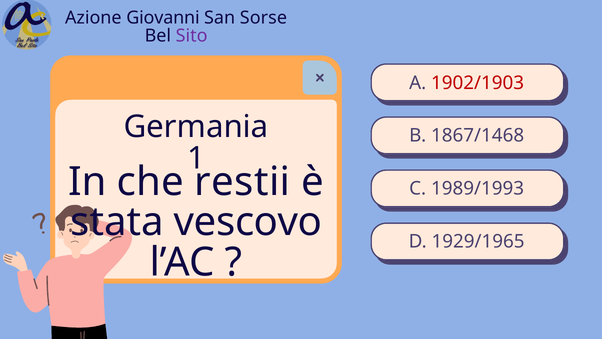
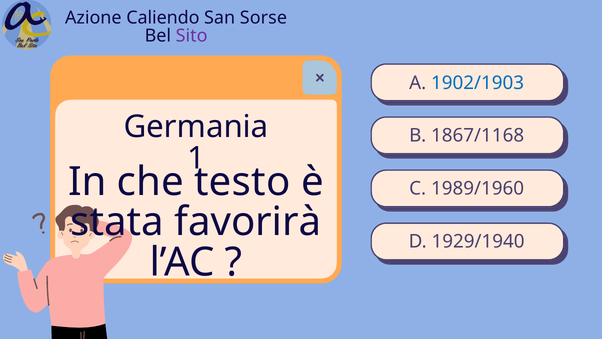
Giovanni: Giovanni -> Caliendo
1902/1903 colour: red -> blue
1867/1468: 1867/1468 -> 1867/1168
restii: restii -> testo
1989/1993: 1989/1993 -> 1989/1960
vescovo: vescovo -> favorirà
1929/1965: 1929/1965 -> 1929/1940
